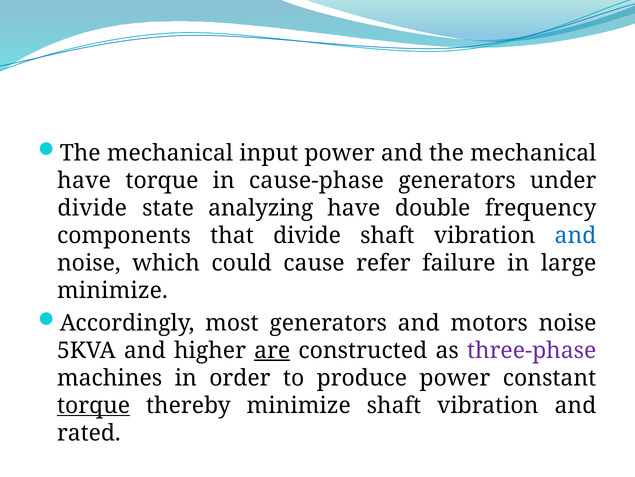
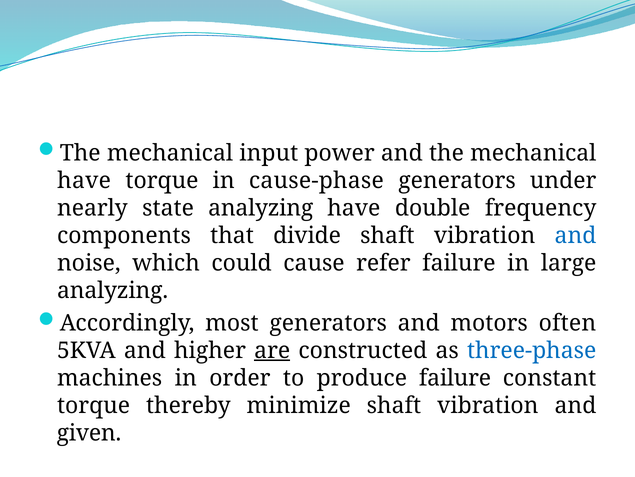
divide at (92, 208): divide -> nearly
minimize at (112, 290): minimize -> analyzing
motors noise: noise -> often
three-phase colour: purple -> blue
produce power: power -> failure
torque at (94, 405) underline: present -> none
rated: rated -> given
